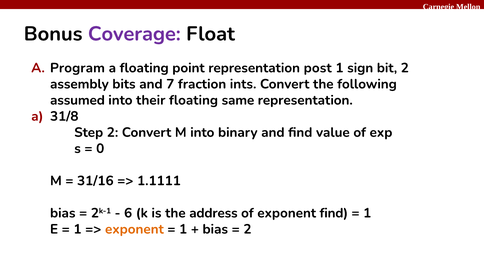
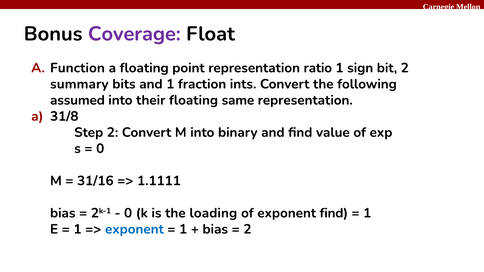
Program: Program -> Function
post: post -> ratio
assembly: assembly -> summary
and 7: 7 -> 1
6 at (128, 213): 6 -> 0
address: address -> loading
exponent at (134, 229) colour: orange -> blue
